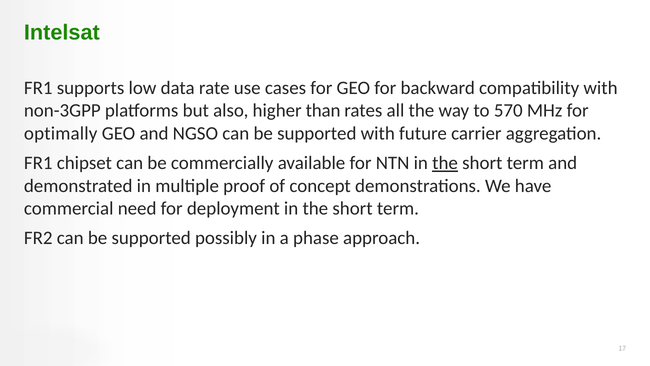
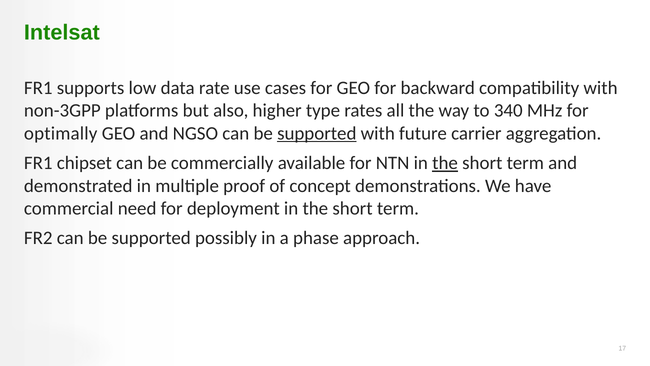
than: than -> type
570: 570 -> 340
supported at (317, 133) underline: none -> present
